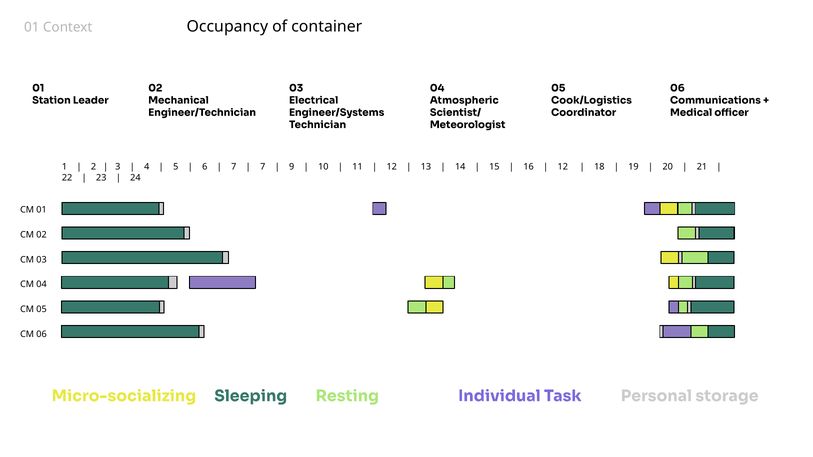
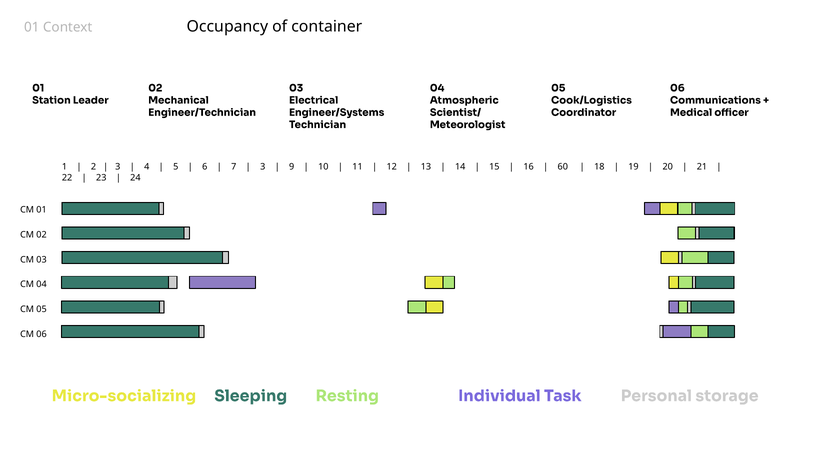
7 at (263, 167): 7 -> 3
12 at (563, 167): 12 -> 60
